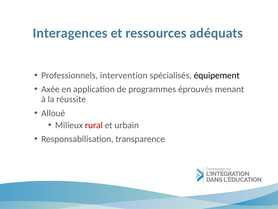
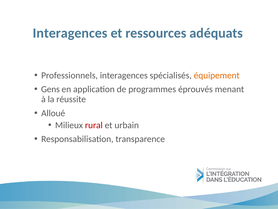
Professionnels intervention: intervention -> interagences
équipement colour: black -> orange
Axée: Axée -> Gens
